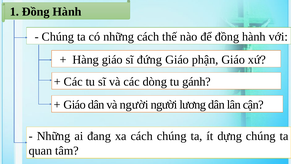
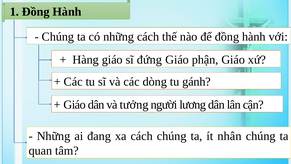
và người: người -> tưởng
dựng: dựng -> nhân
